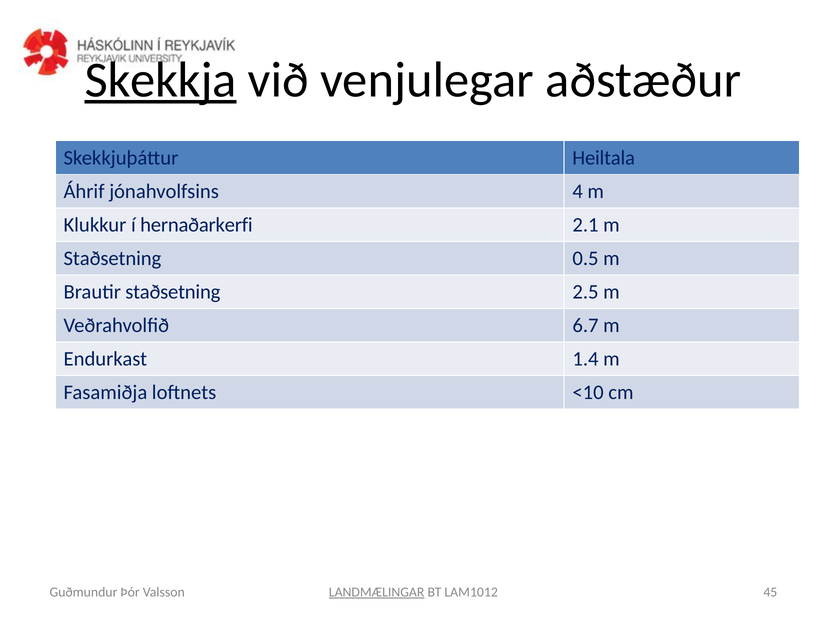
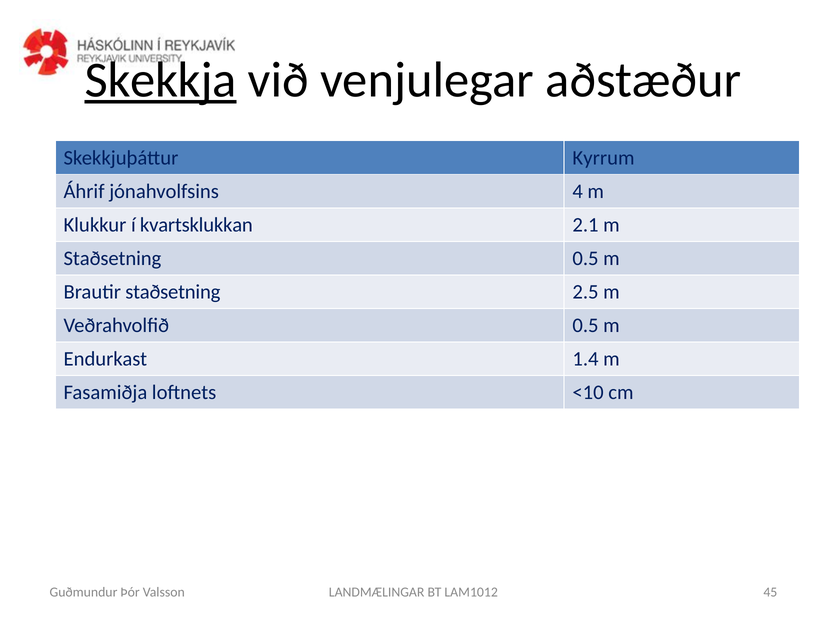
Heiltala: Heiltala -> Kyrrum
hernaðarkerfi: hernaðarkerfi -> kvartsklukkan
Veðrahvolfið 6.7: 6.7 -> 0.5
LANDMÆLINGAR underline: present -> none
